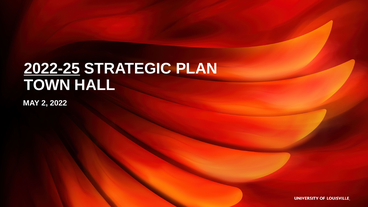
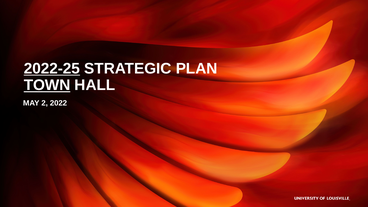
TOWN underline: none -> present
